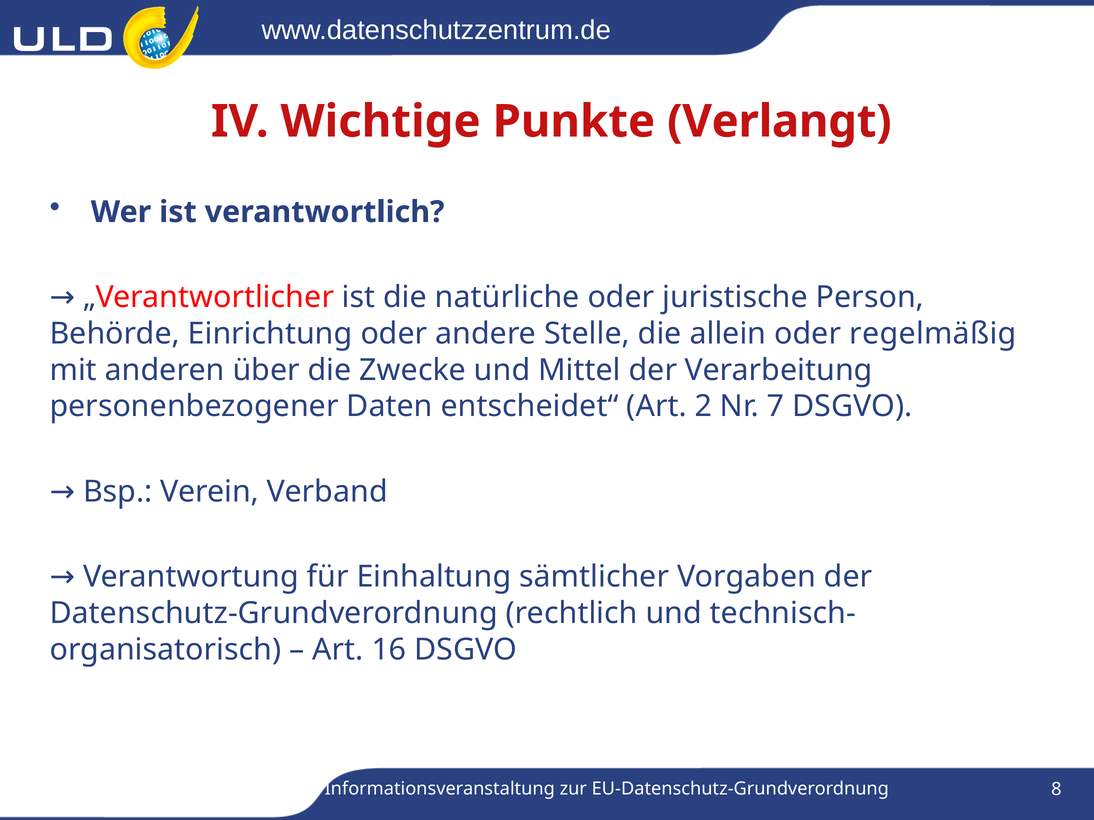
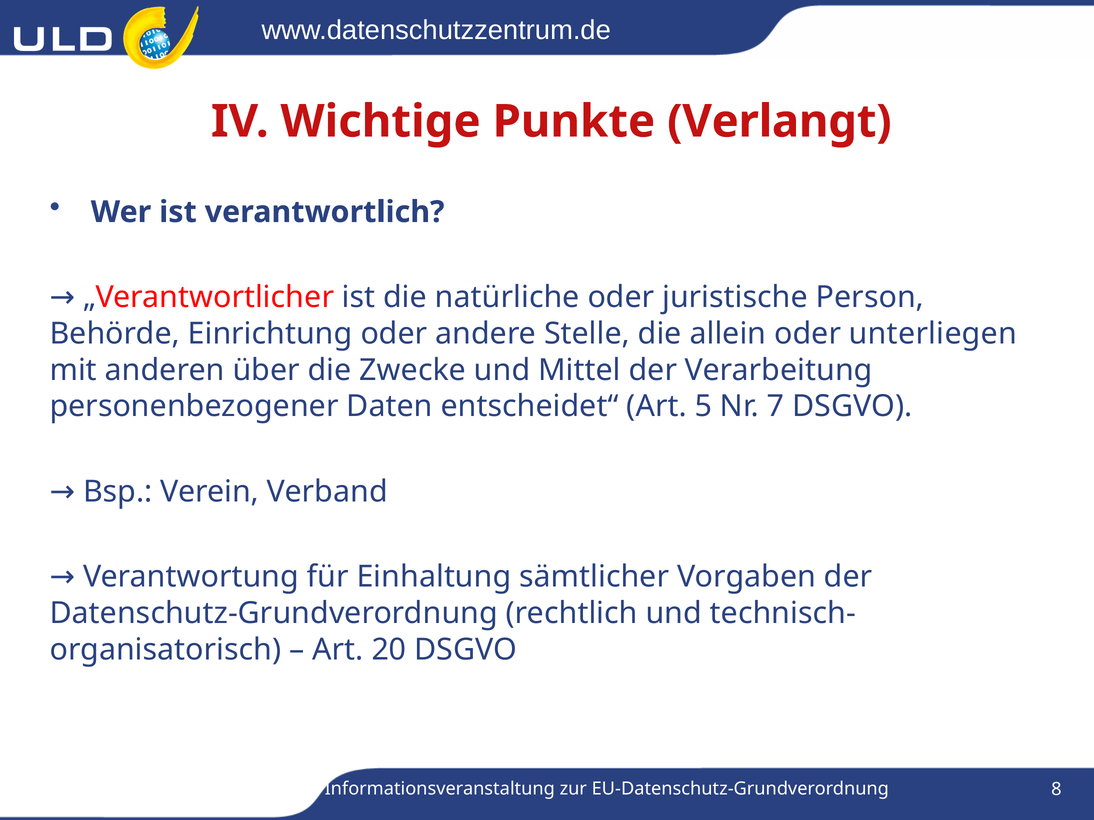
regelmäßig: regelmäßig -> unterliegen
2: 2 -> 5
16: 16 -> 20
